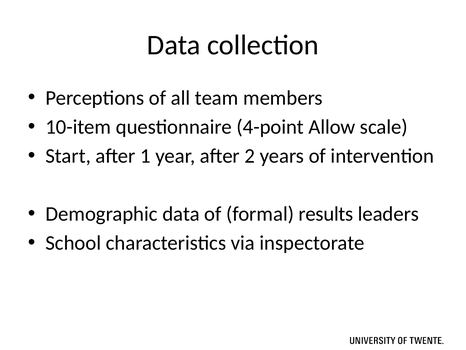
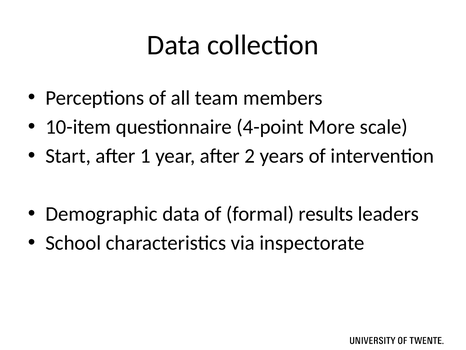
Allow: Allow -> More
